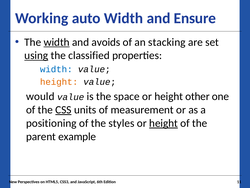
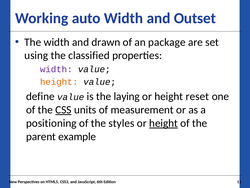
Ensure: Ensure -> Outset
width at (57, 42) underline: present -> none
avoids: avoids -> drawn
stacking: stacking -> package
using underline: present -> none
width at (56, 69) colour: blue -> purple
would: would -> define
space: space -> laying
other: other -> reset
